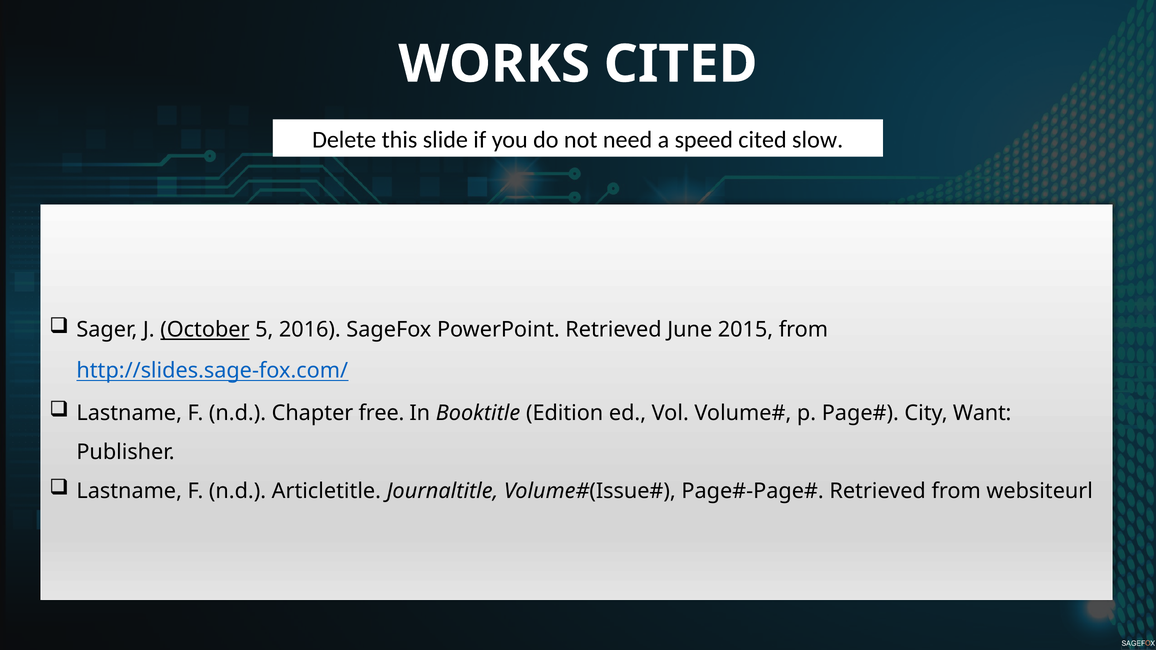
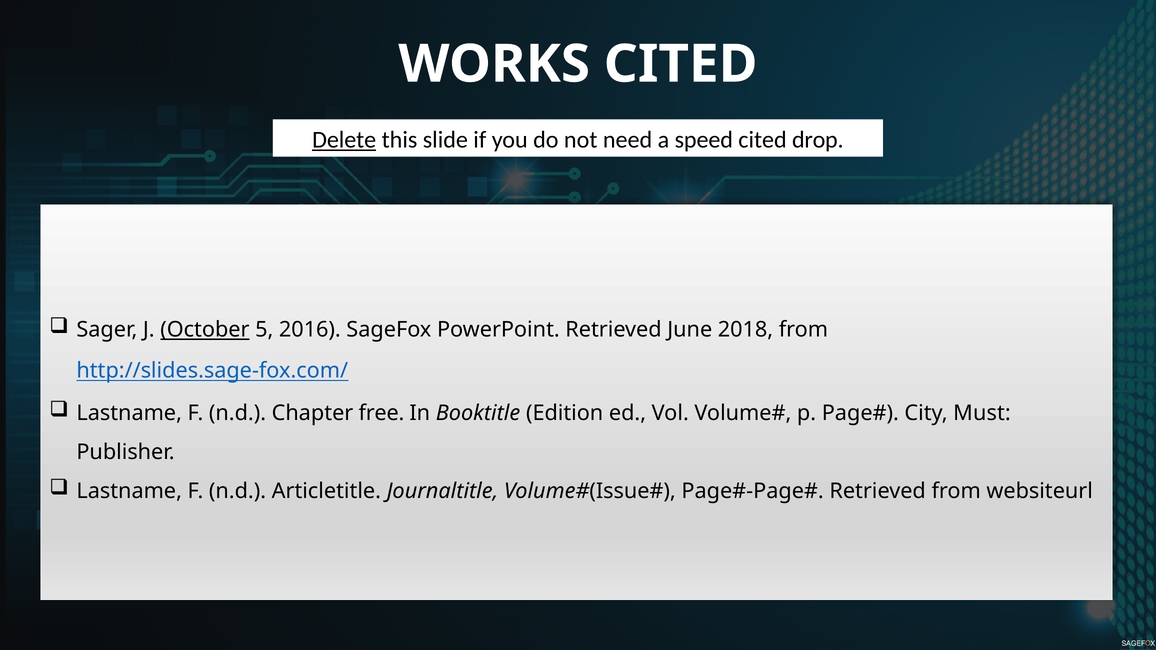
Delete underline: none -> present
slow: slow -> drop
2015: 2015 -> 2018
Want: Want -> Must
